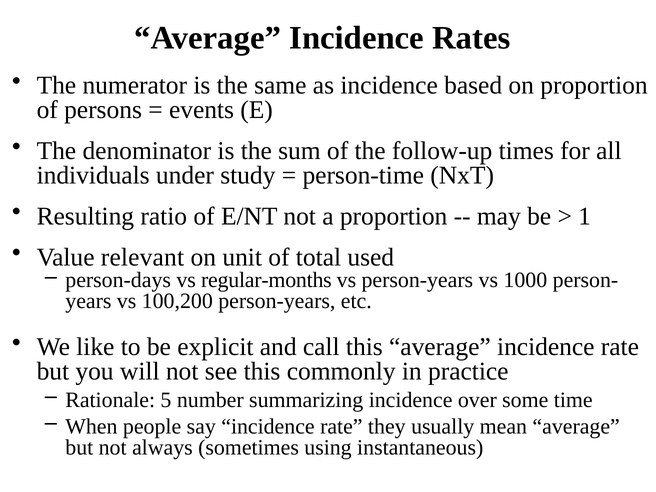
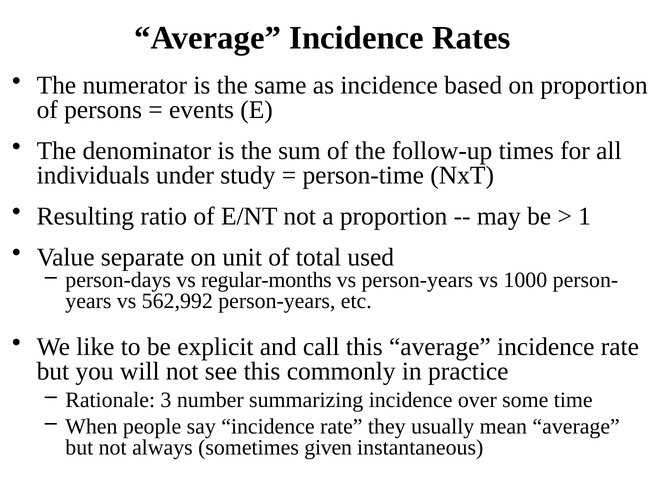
relevant: relevant -> separate
100,200: 100,200 -> 562,992
5: 5 -> 3
using: using -> given
